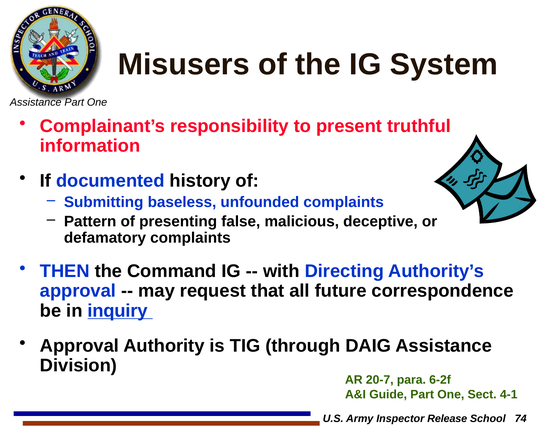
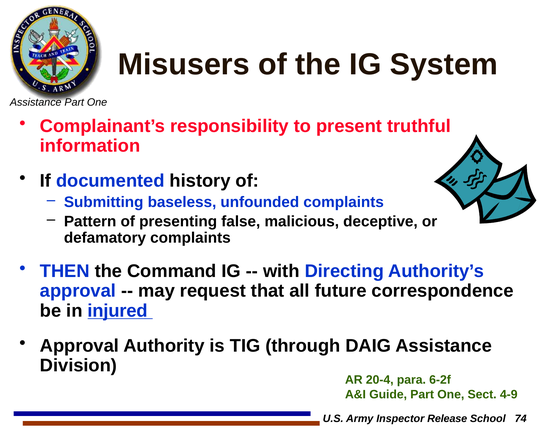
inquiry: inquiry -> injured
20-7: 20-7 -> 20-4
4-1: 4-1 -> 4-9
